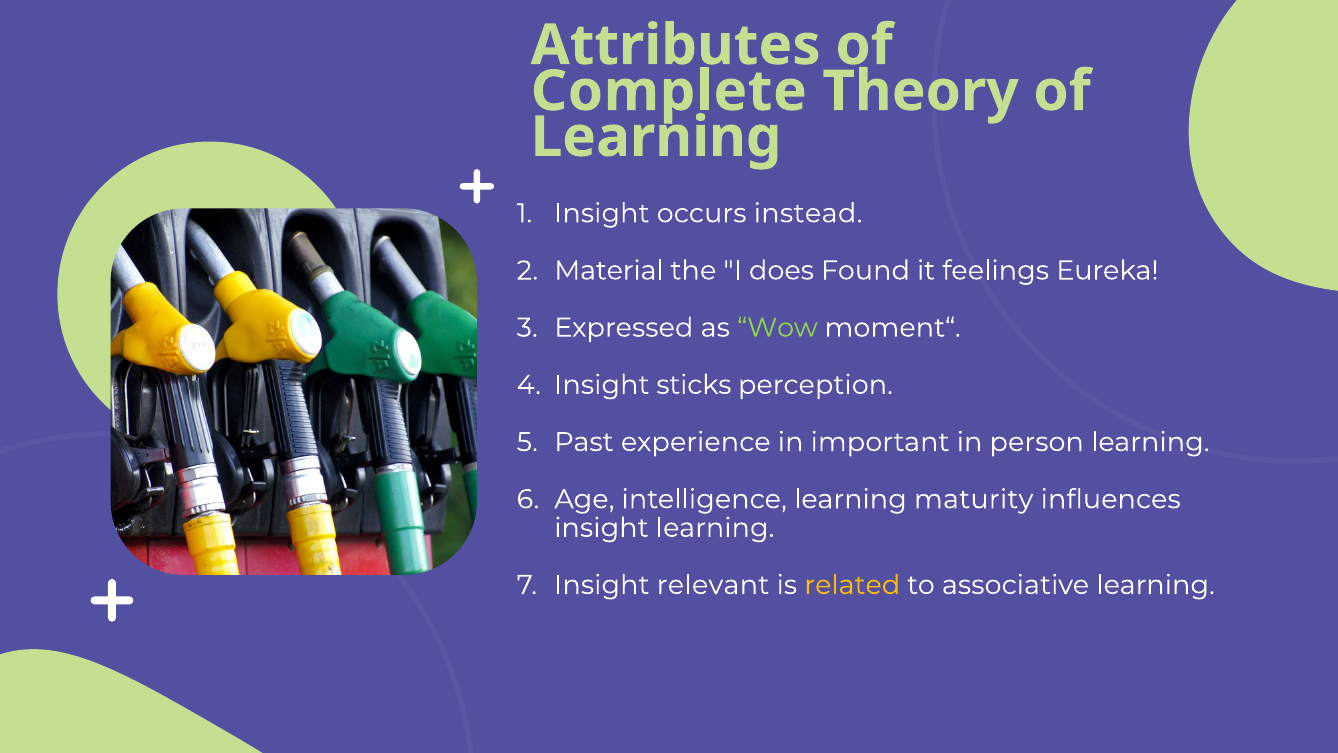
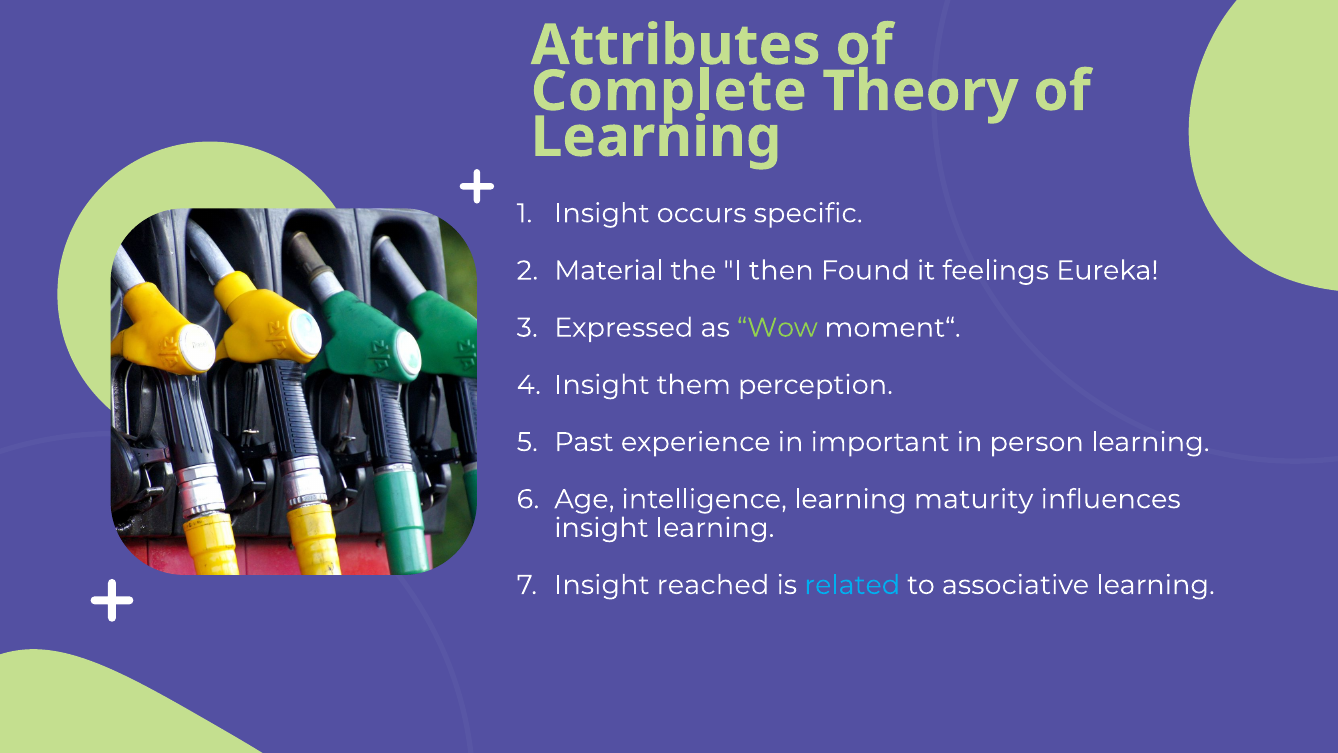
instead: instead -> specific
does: does -> then
sticks: sticks -> them
relevant: relevant -> reached
related colour: yellow -> light blue
